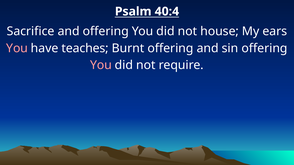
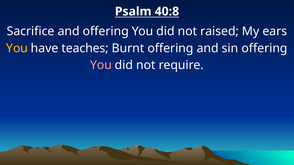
40:4: 40:4 -> 40:8
house: house -> raised
You at (17, 48) colour: pink -> yellow
